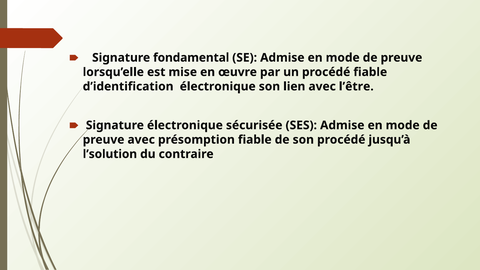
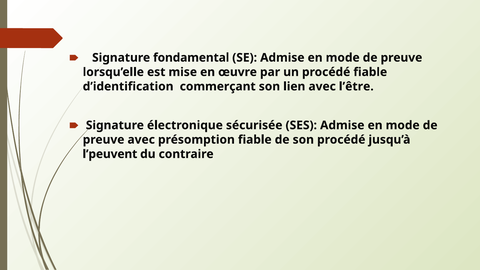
d’identification électronique: électronique -> commerçant
l’solution: l’solution -> l’peuvent
